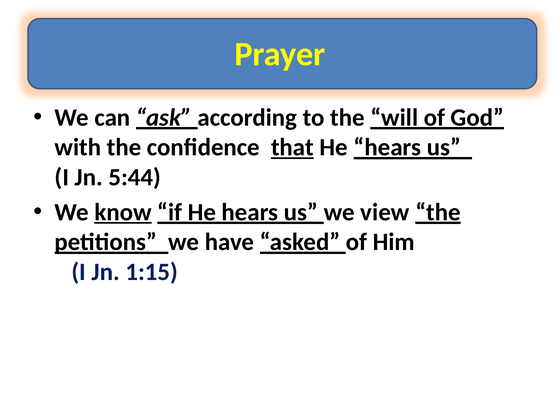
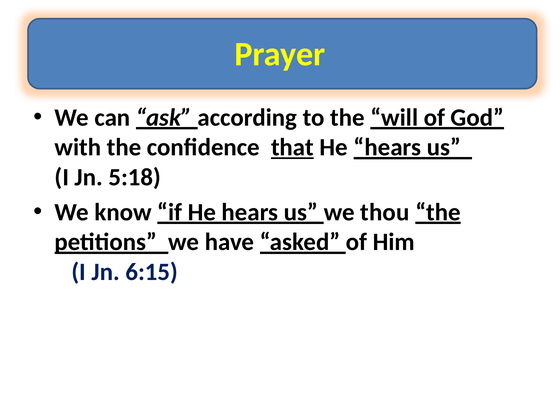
5:44: 5:44 -> 5:18
know underline: present -> none
view: view -> thou
1:15: 1:15 -> 6:15
